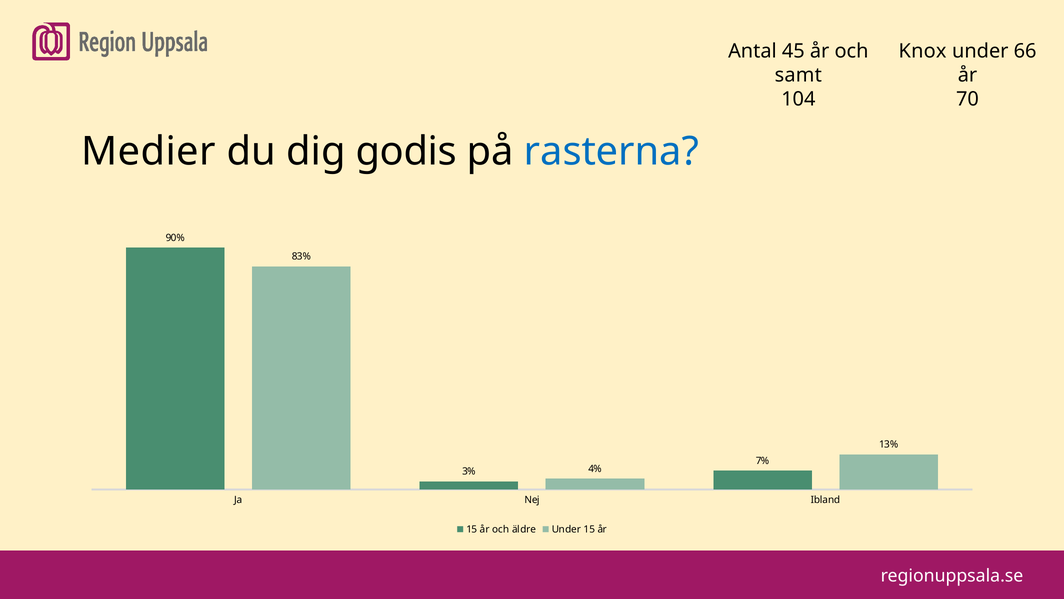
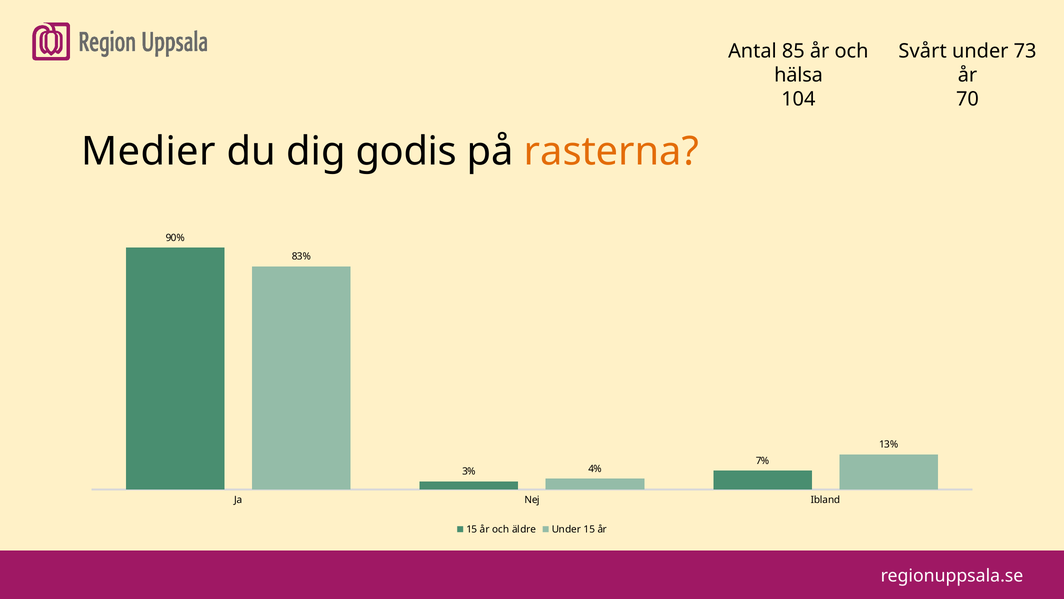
45: 45 -> 85
Knox: Knox -> Svårt
66: 66 -> 73
samt: samt -> hälsa
rasterna colour: blue -> orange
